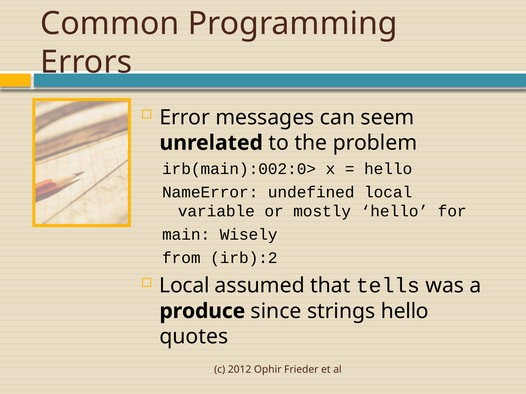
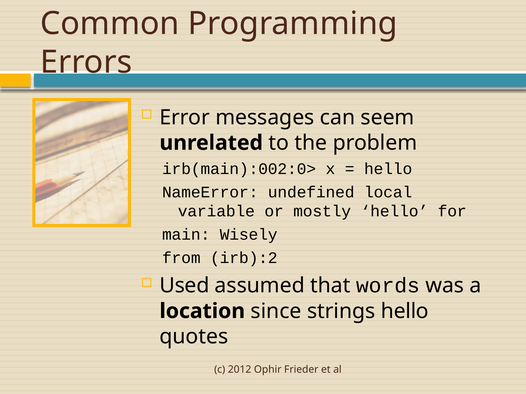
Local at (184, 286): Local -> Used
tells: tells -> words
produce: produce -> location
